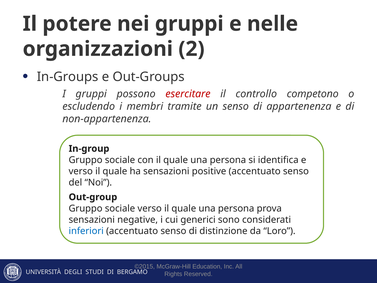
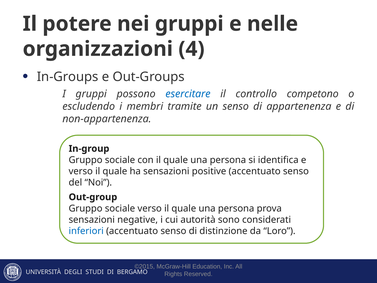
2: 2 -> 4
esercitare colour: red -> blue
generici: generici -> autorità
